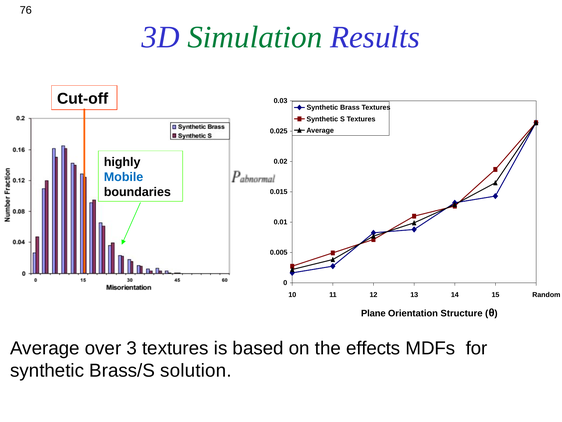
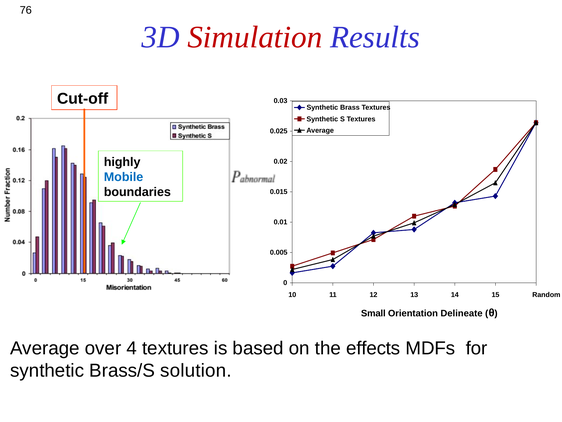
Simulation colour: green -> red
Plane: Plane -> Small
Structure: Structure -> Delineate
3: 3 -> 4
